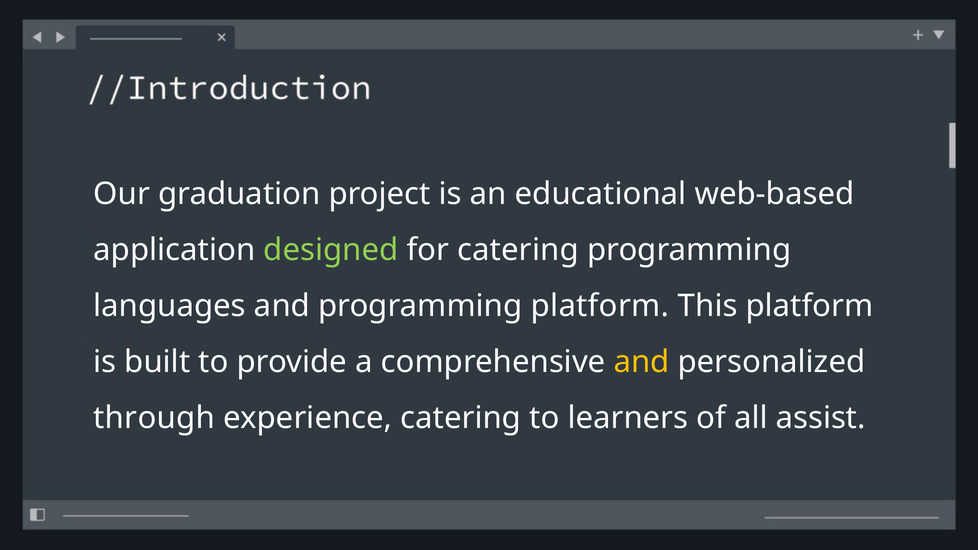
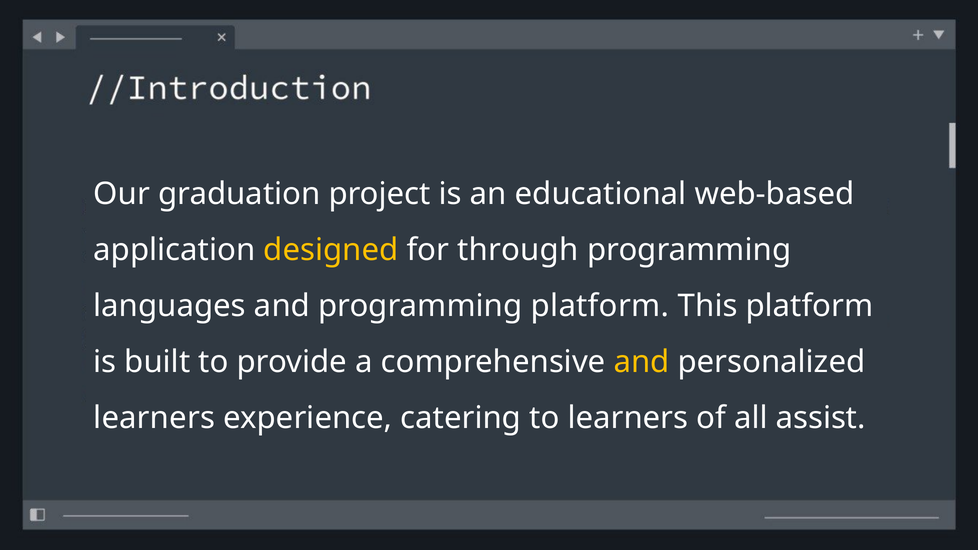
designed colour: light green -> yellow
for catering: catering -> through
through at (154, 418): through -> learners
